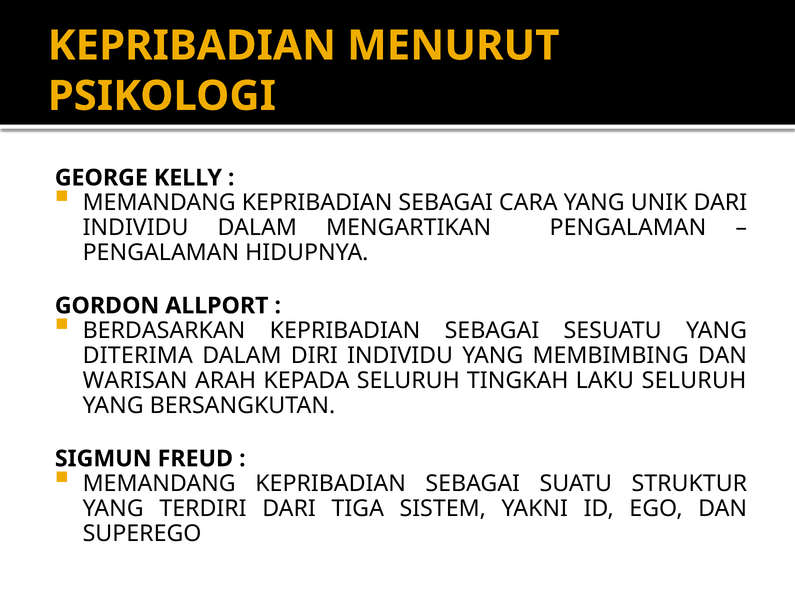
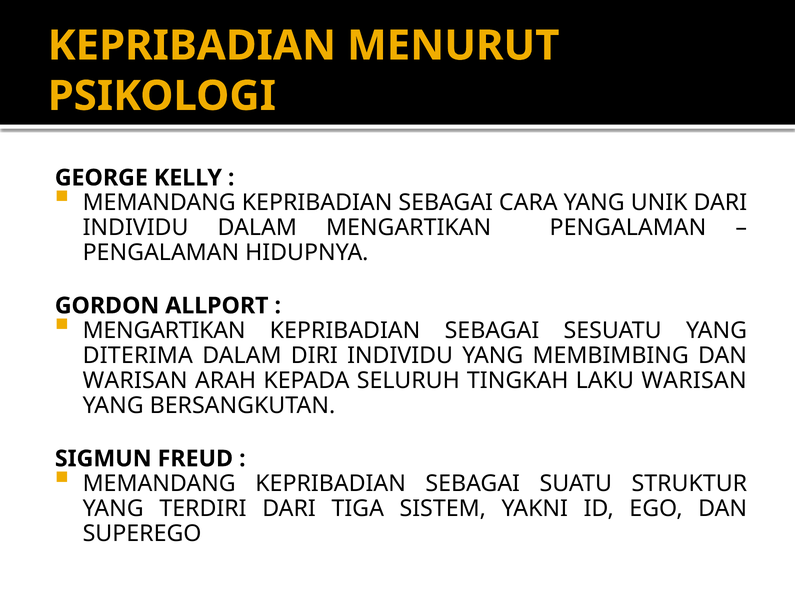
BERDASARKAN at (164, 331): BERDASARKAN -> MENGARTIKAN
LAKU SELURUH: SELURUH -> WARISAN
